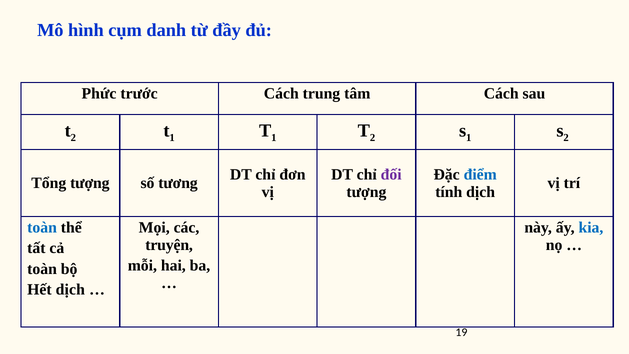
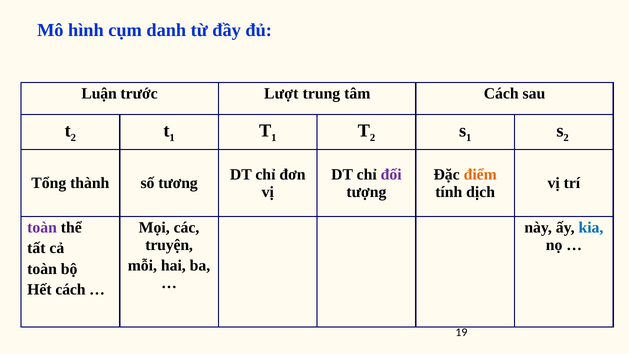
Phức: Phức -> Luận
trước Cách: Cách -> Lượt
điểm colour: blue -> orange
Tổng tượng: tượng -> thành
toàn at (42, 228) colour: blue -> purple
Hết dịch: dịch -> cách
